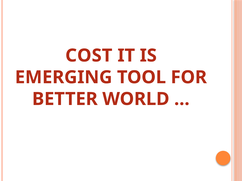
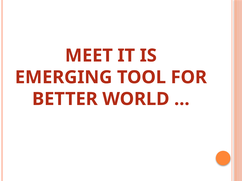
COST: COST -> MEET
